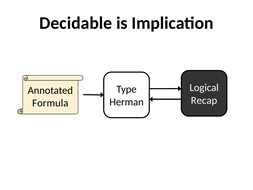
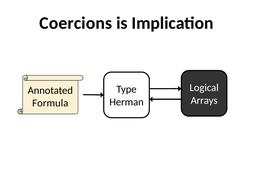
Decidable: Decidable -> Coercions
Recap: Recap -> Arrays
